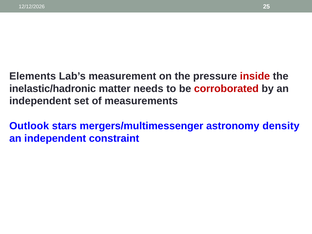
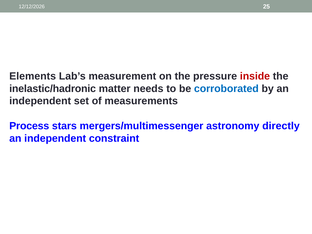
corroborated colour: red -> blue
Outlook: Outlook -> Process
density: density -> directly
